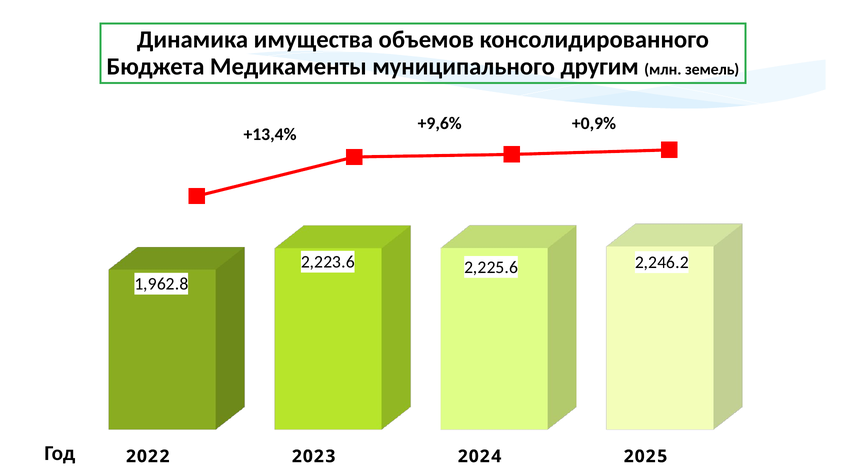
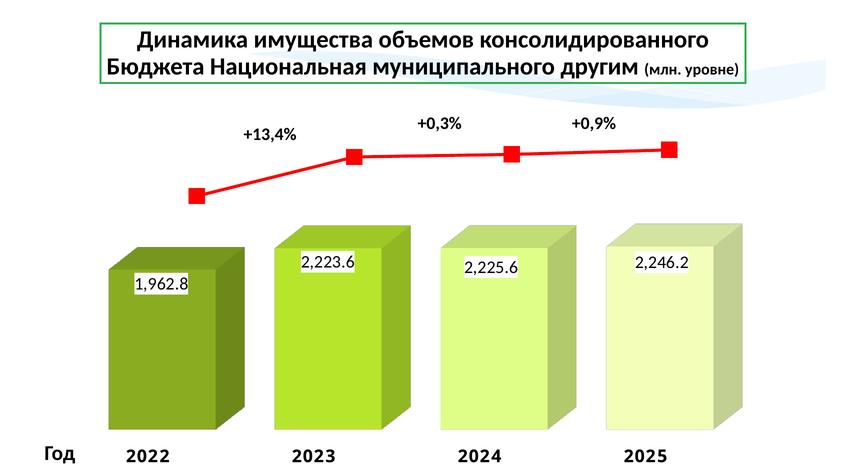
Медикаменты: Медикаменты -> Национальная
земель: земель -> уровне
+9,6%: +9,6% -> +0,3%
